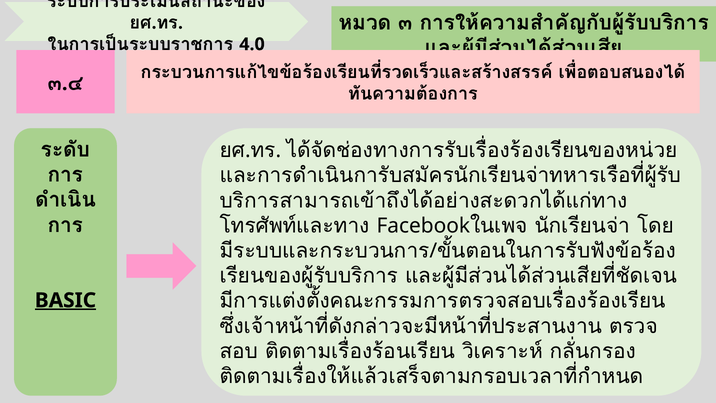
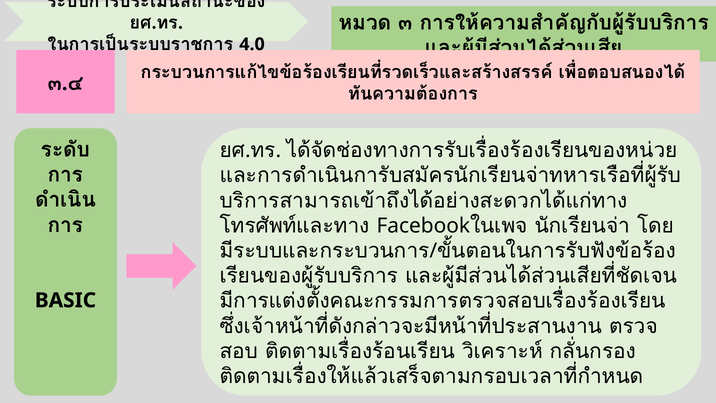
BASIC underline: present -> none
